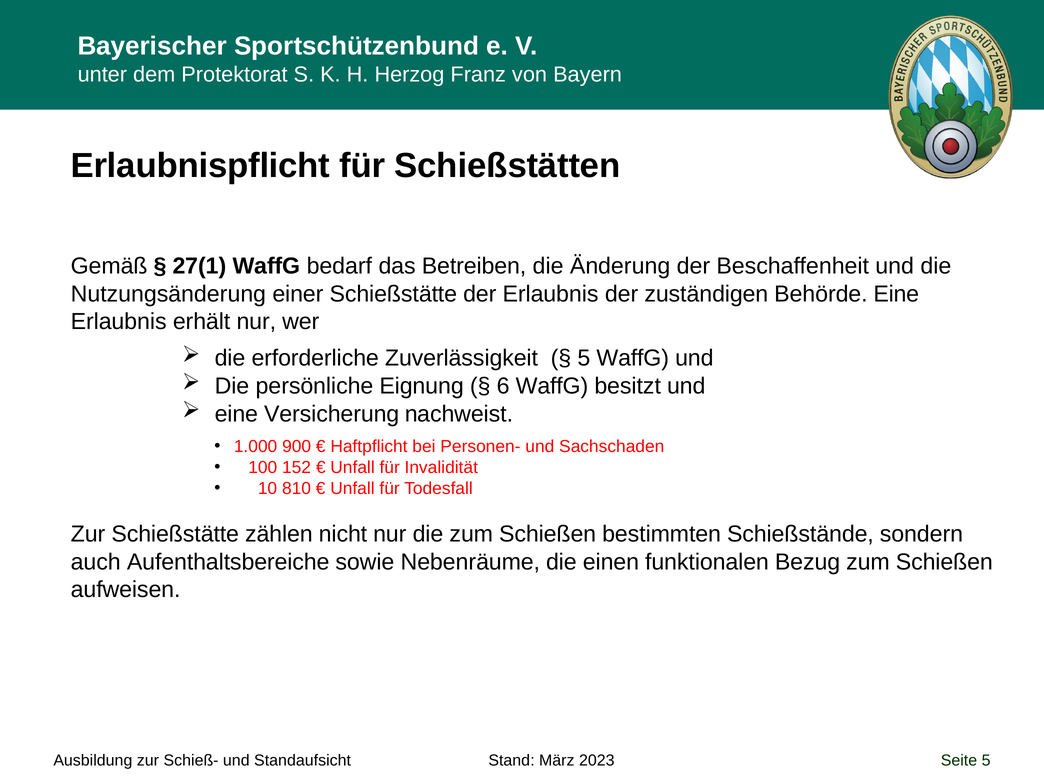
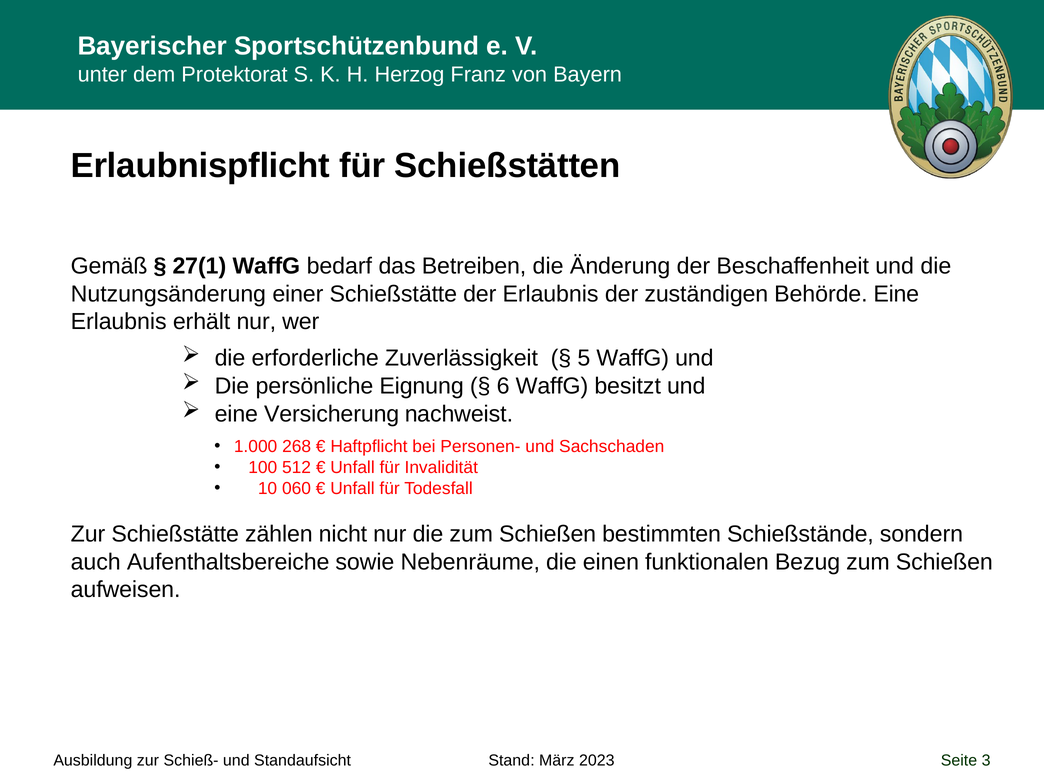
900: 900 -> 268
152: 152 -> 512
810: 810 -> 060
5 at (986, 761): 5 -> 3
